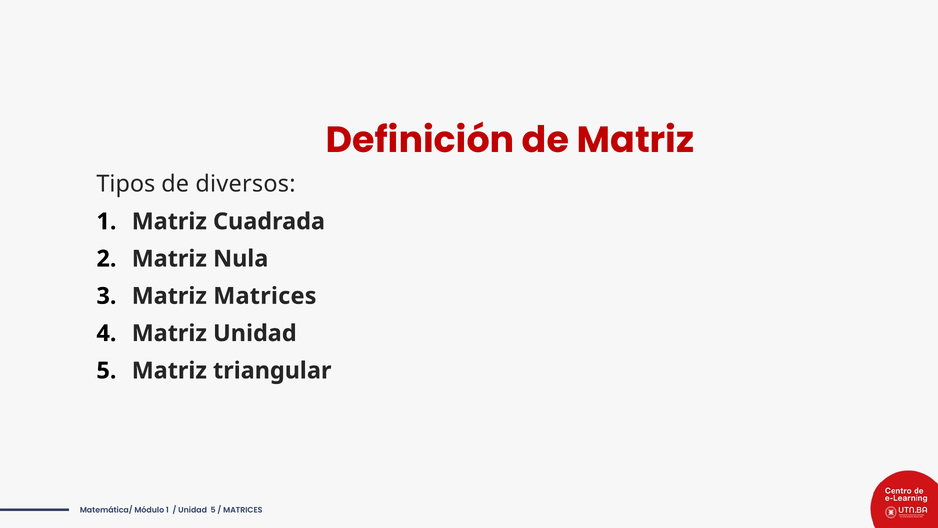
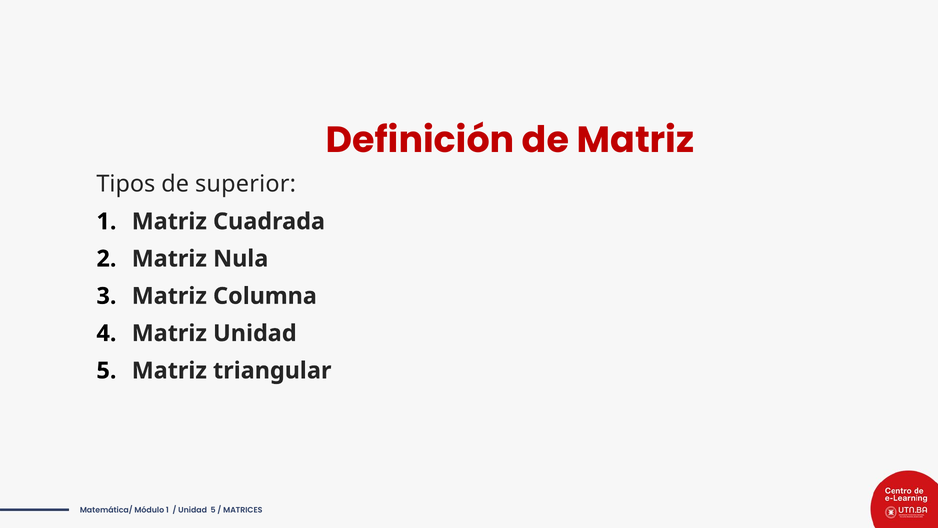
diversos: diversos -> superior
Matriz Matrices: Matrices -> Columna
